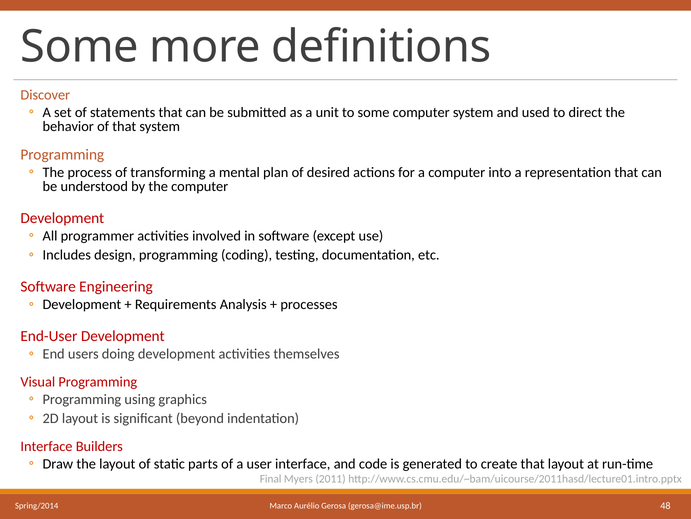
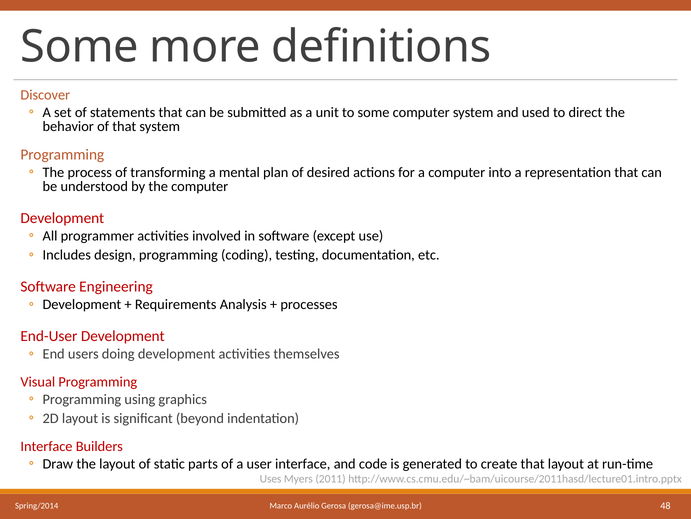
Final: Final -> Uses
